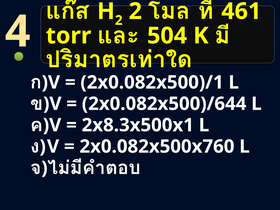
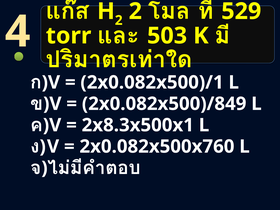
461: 461 -> 529
504: 504 -> 503
2x0.082x500)/644: 2x0.082x500)/644 -> 2x0.082x500)/849
